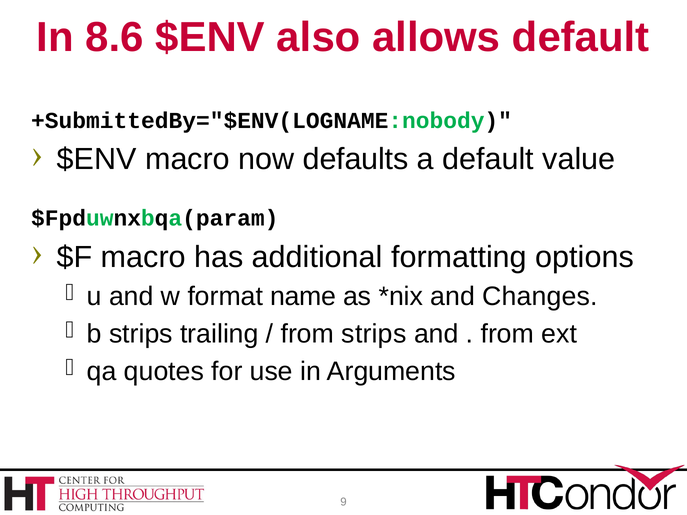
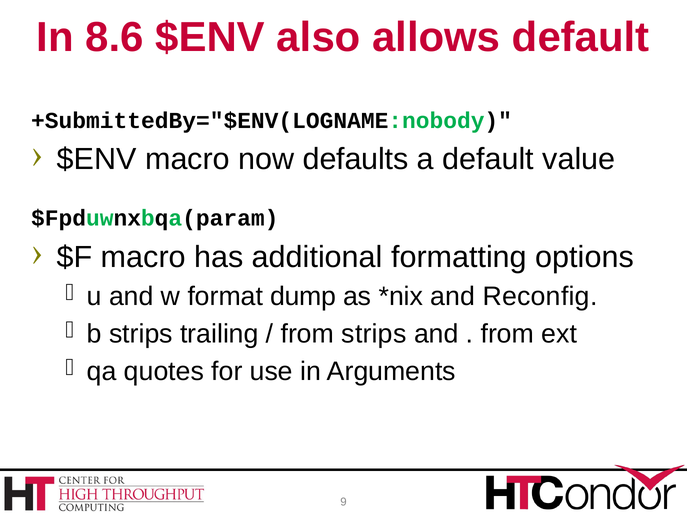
name: name -> dump
Changes: Changes -> Reconfig
